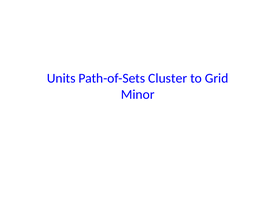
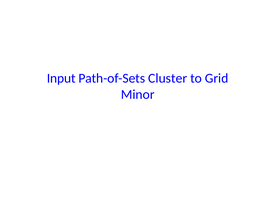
Units: Units -> Input
